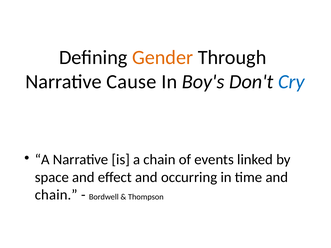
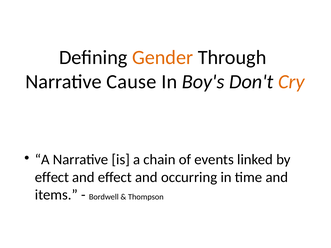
Cry colour: blue -> orange
space at (52, 177): space -> effect
chain at (56, 195): chain -> items
